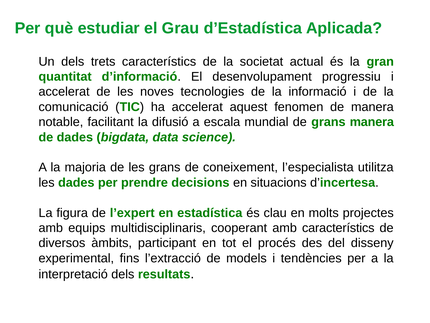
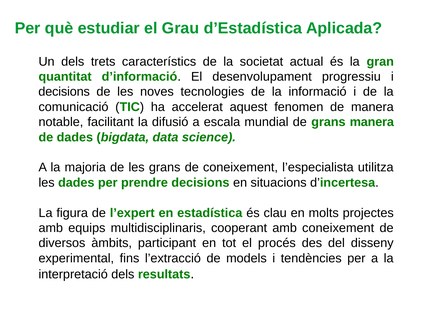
accelerat at (64, 92): accelerat -> decisions
amb característics: característics -> coneixement
